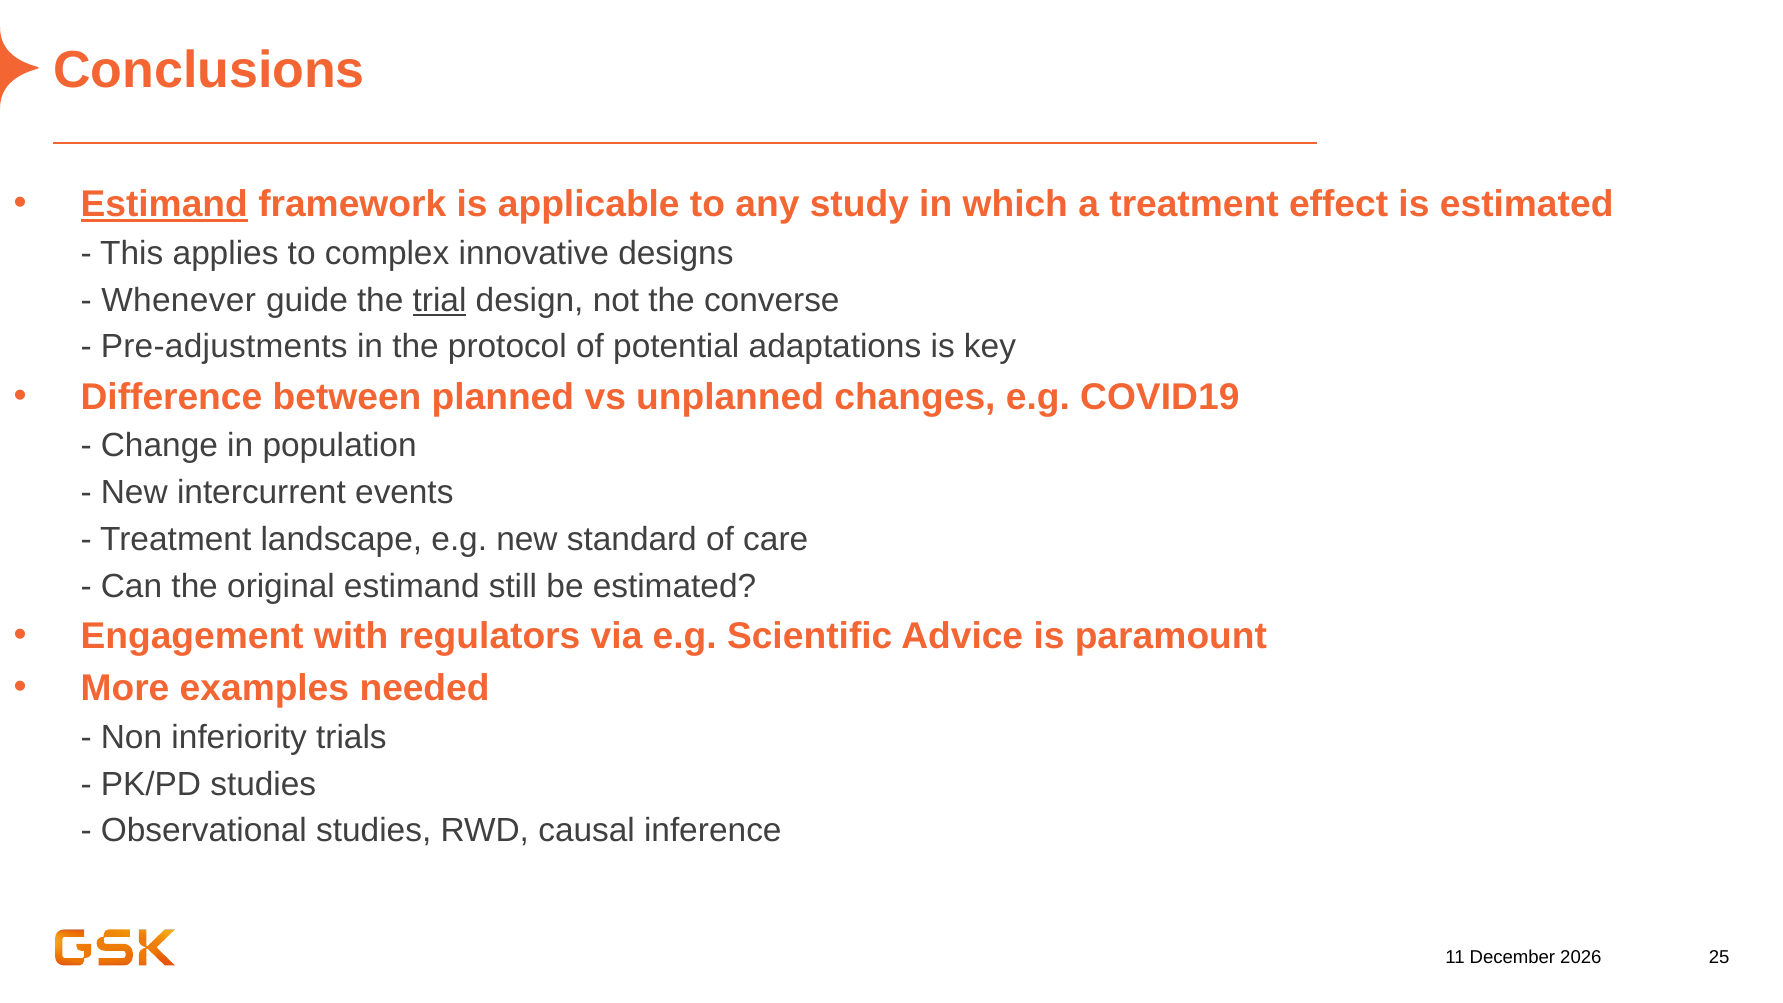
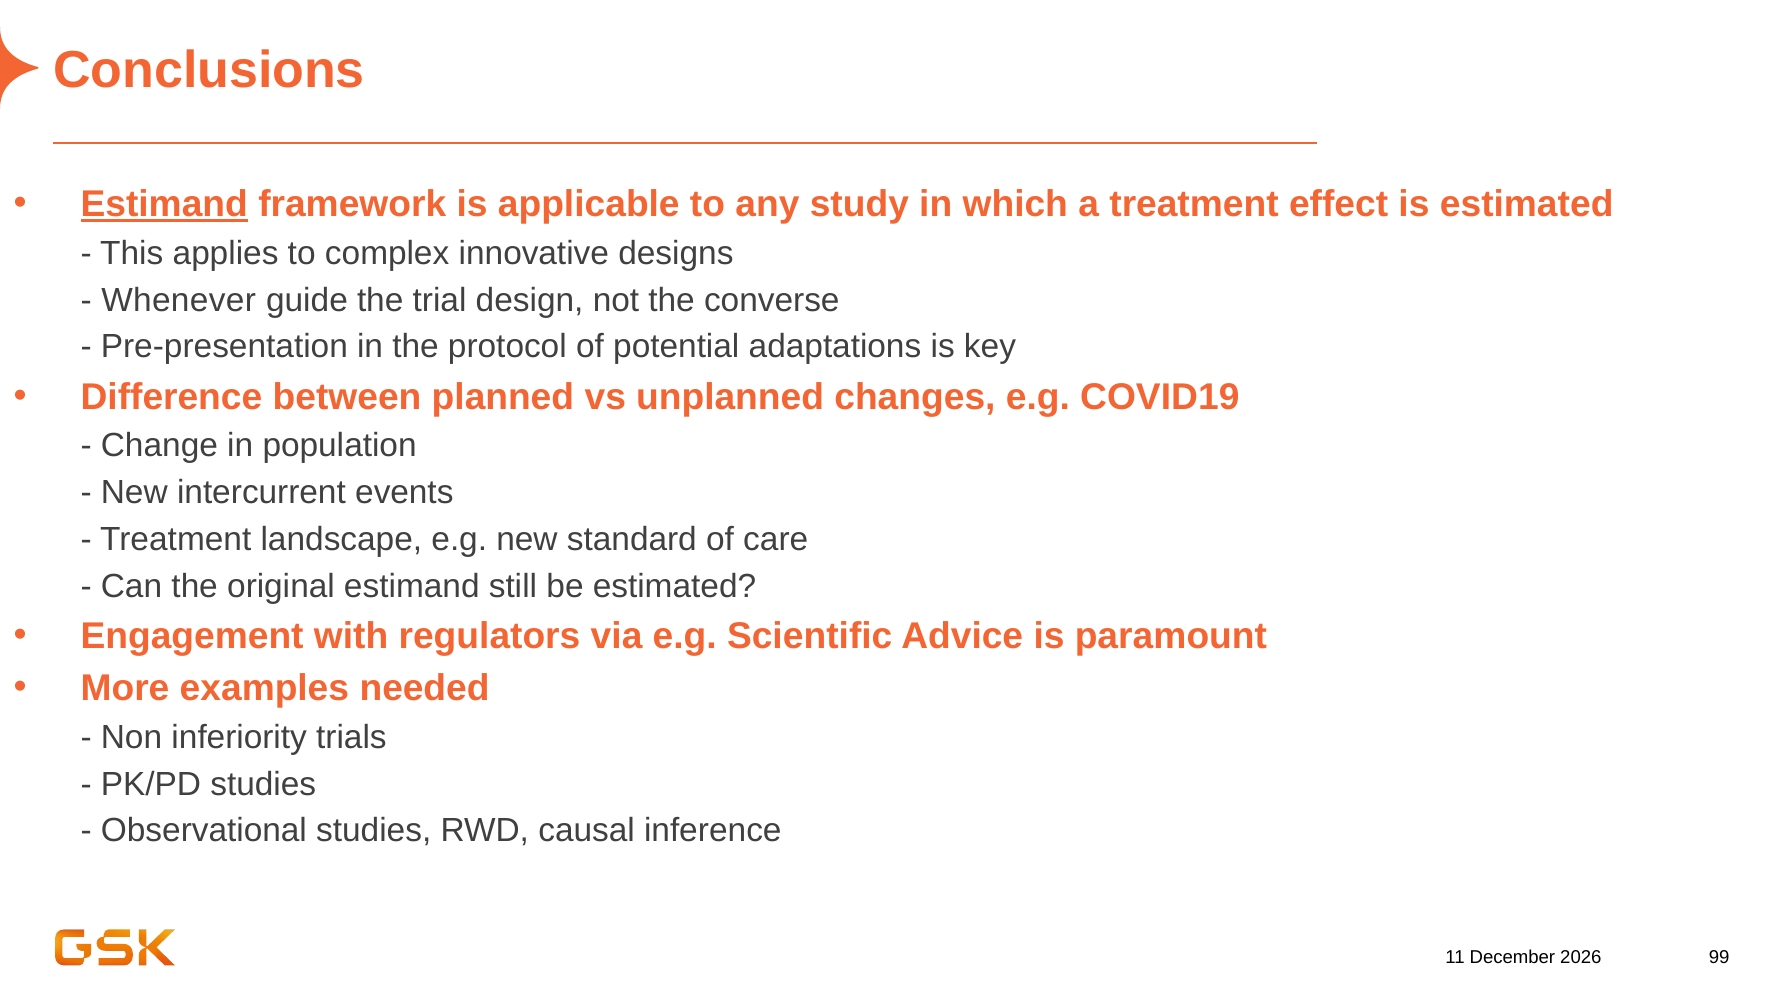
trial underline: present -> none
Pre-adjustments: Pre-adjustments -> Pre-presentation
25: 25 -> 99
